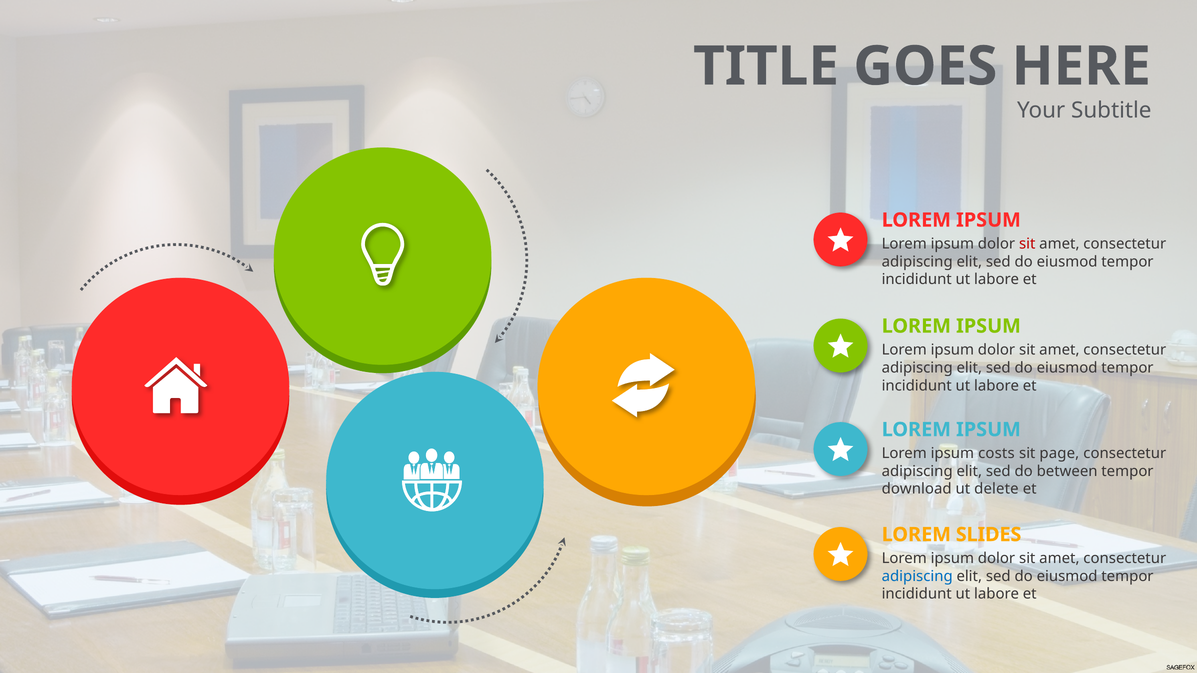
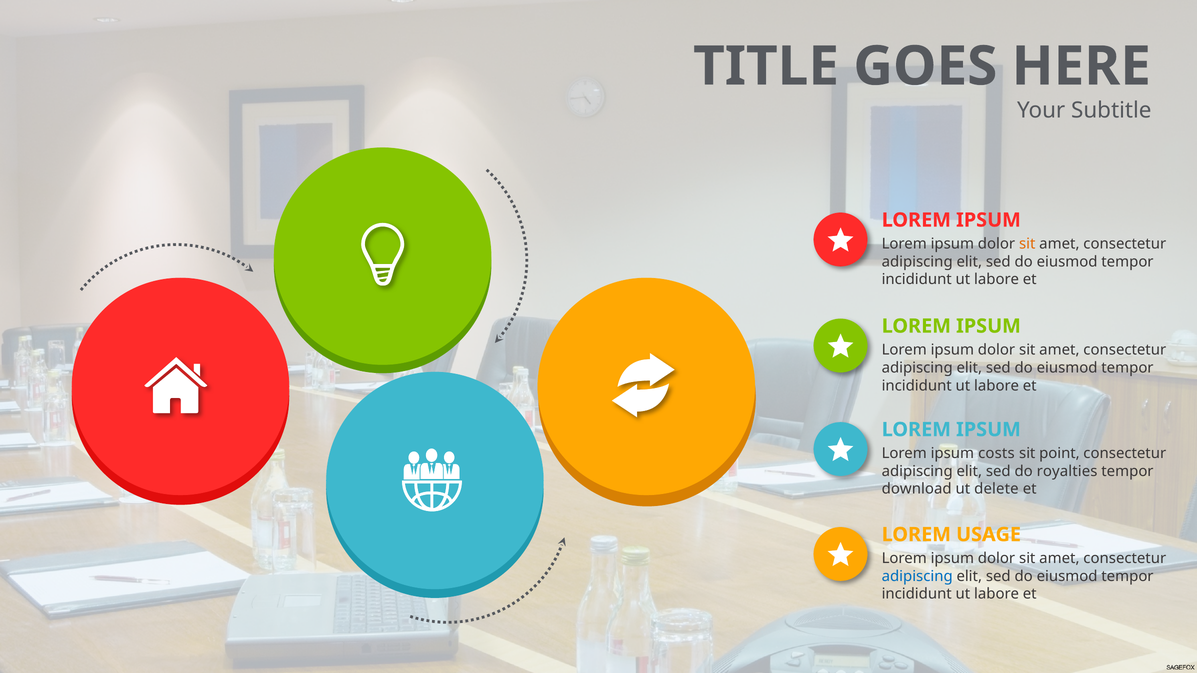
sit at (1027, 244) colour: red -> orange
page: page -> point
between: between -> royalties
SLIDES: SLIDES -> USAGE
